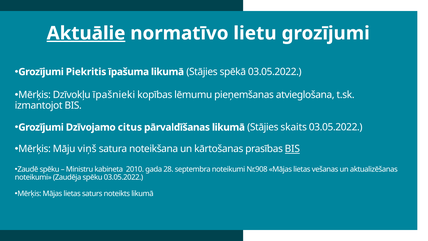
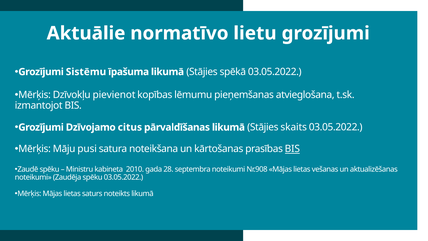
Aktuālie underline: present -> none
Piekritis: Piekritis -> Sistēmu
īpašnieki: īpašnieki -> pievienot
viņš: viņš -> pusi
